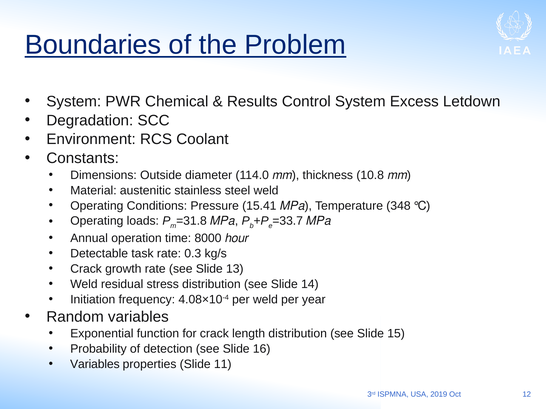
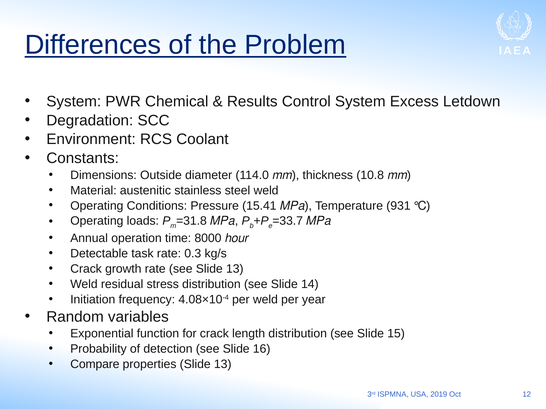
Boundaries: Boundaries -> Differences
348: 348 -> 931
Variables at (95, 365): Variables -> Compare
properties Slide 11: 11 -> 13
